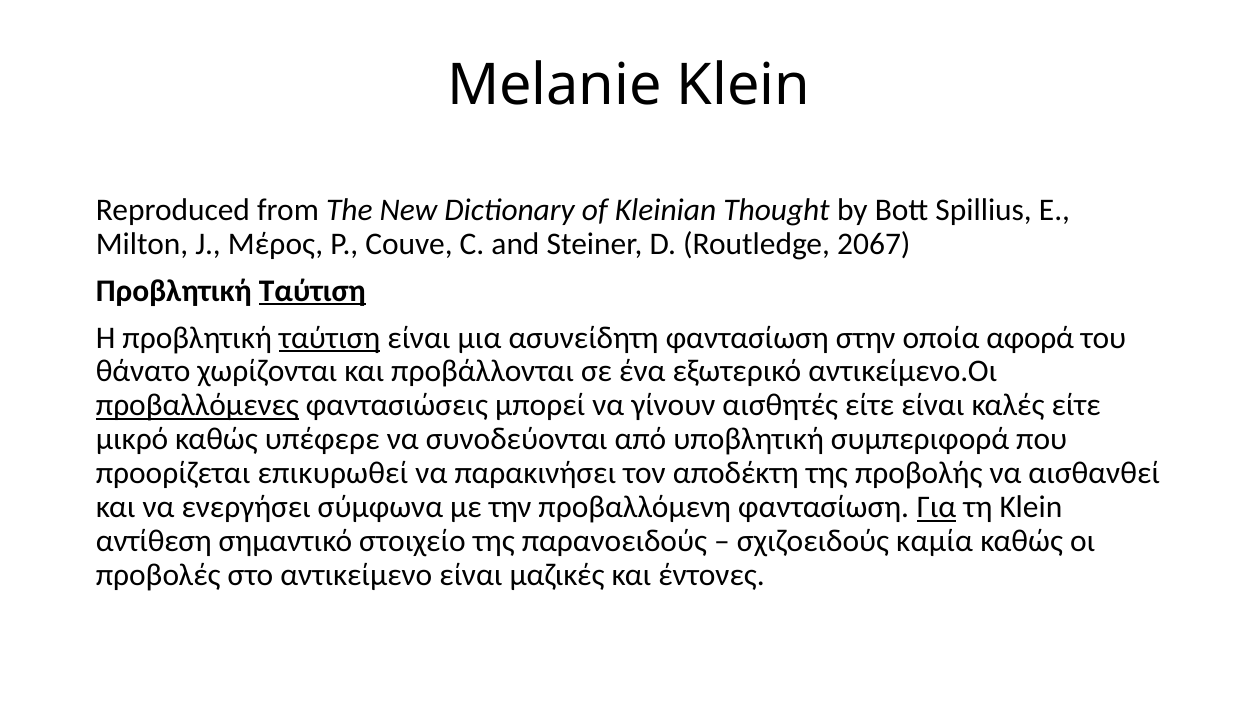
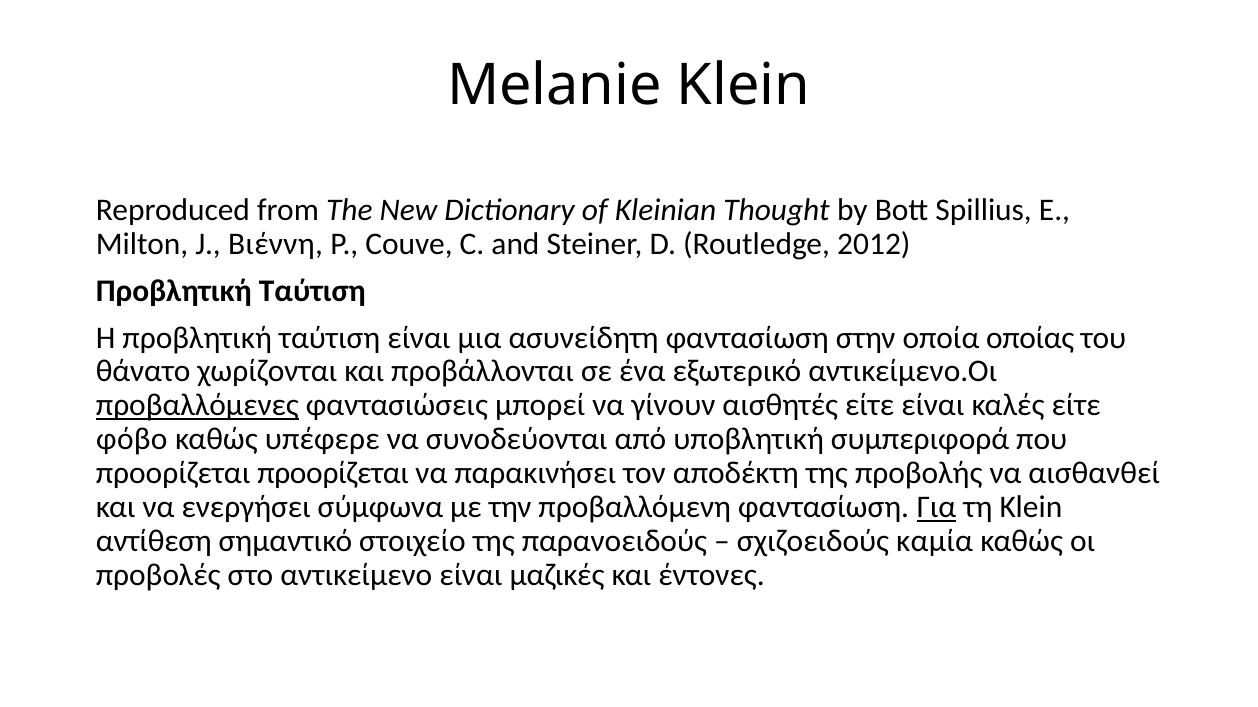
Μέρος: Μέρος -> Βιέννη
2067: 2067 -> 2012
Ταύτιση at (312, 291) underline: present -> none
ταύτιση at (330, 338) underline: present -> none
αφορά: αφορά -> οποίας
μικρό: μικρό -> φόβο
προορίζεται επικυρωθεί: επικυρωθεί -> προορίζεται
